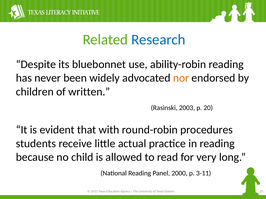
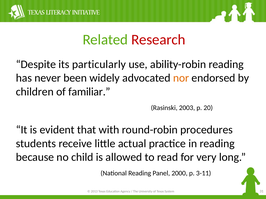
Research colour: blue -> red
bluebonnet: bluebonnet -> particularly
written: written -> familiar
